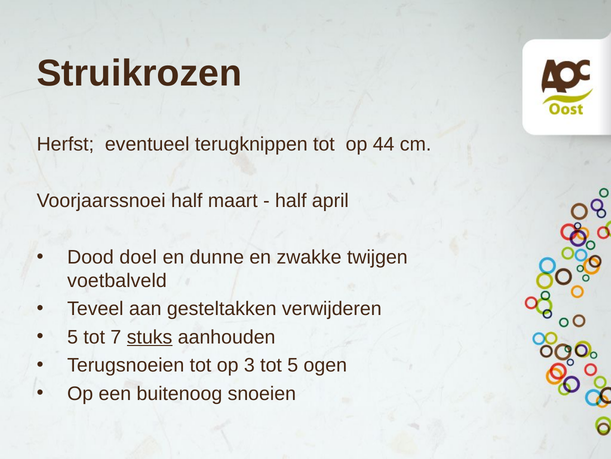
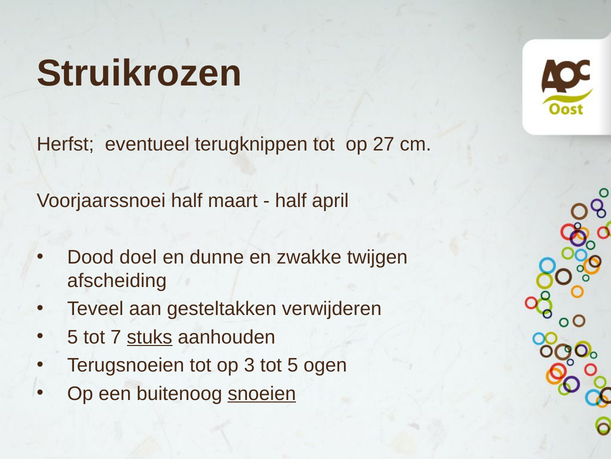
44: 44 -> 27
voetbalveld: voetbalveld -> afscheiding
snoeien underline: none -> present
